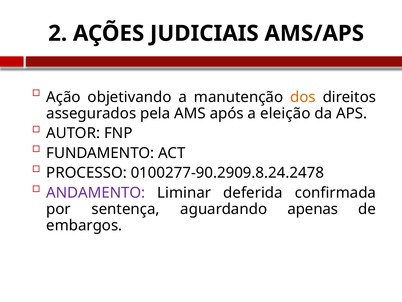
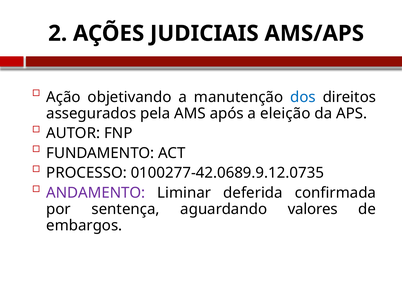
dos colour: orange -> blue
0100277-90.2909.8.24.2478: 0100277-90.2909.8.24.2478 -> 0100277-42.0689.9.12.0735
apenas: apenas -> valores
